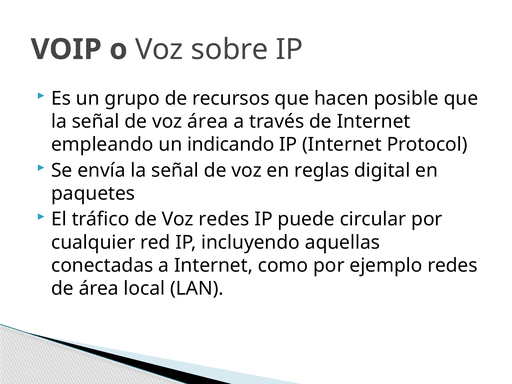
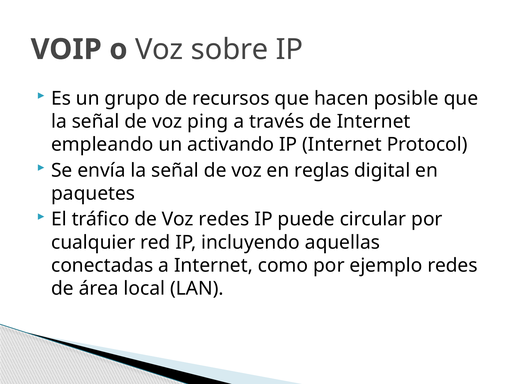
voz área: área -> ping
indicando: indicando -> activando
